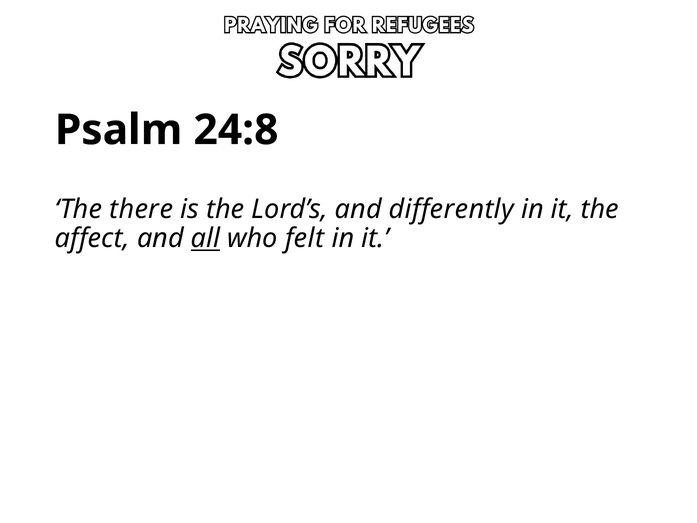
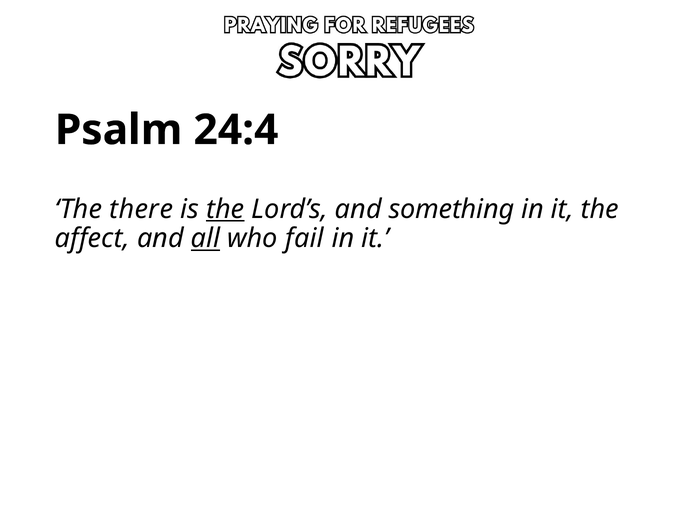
24:8: 24:8 -> 24:4
the at (225, 209) underline: none -> present
differently: differently -> something
felt: felt -> fail
